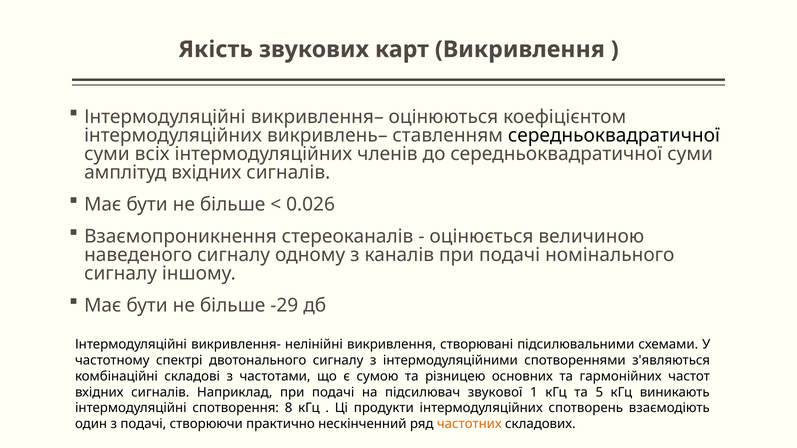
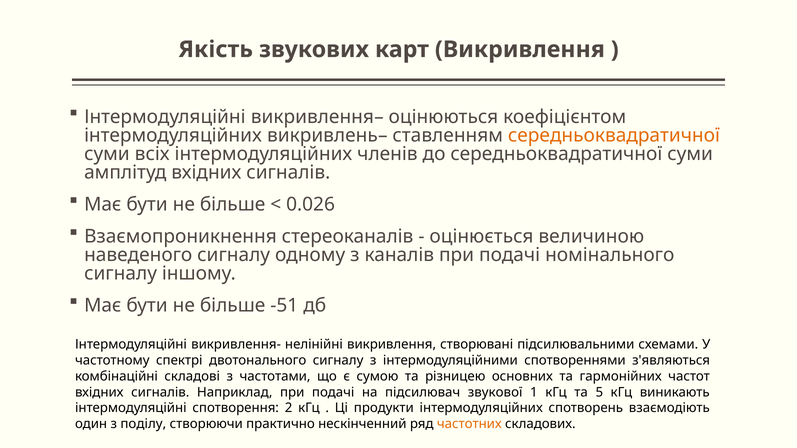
середньоквадратичної at (614, 135) colour: black -> orange
-29: -29 -> -51
8: 8 -> 2
з подачі: подачі -> поділу
